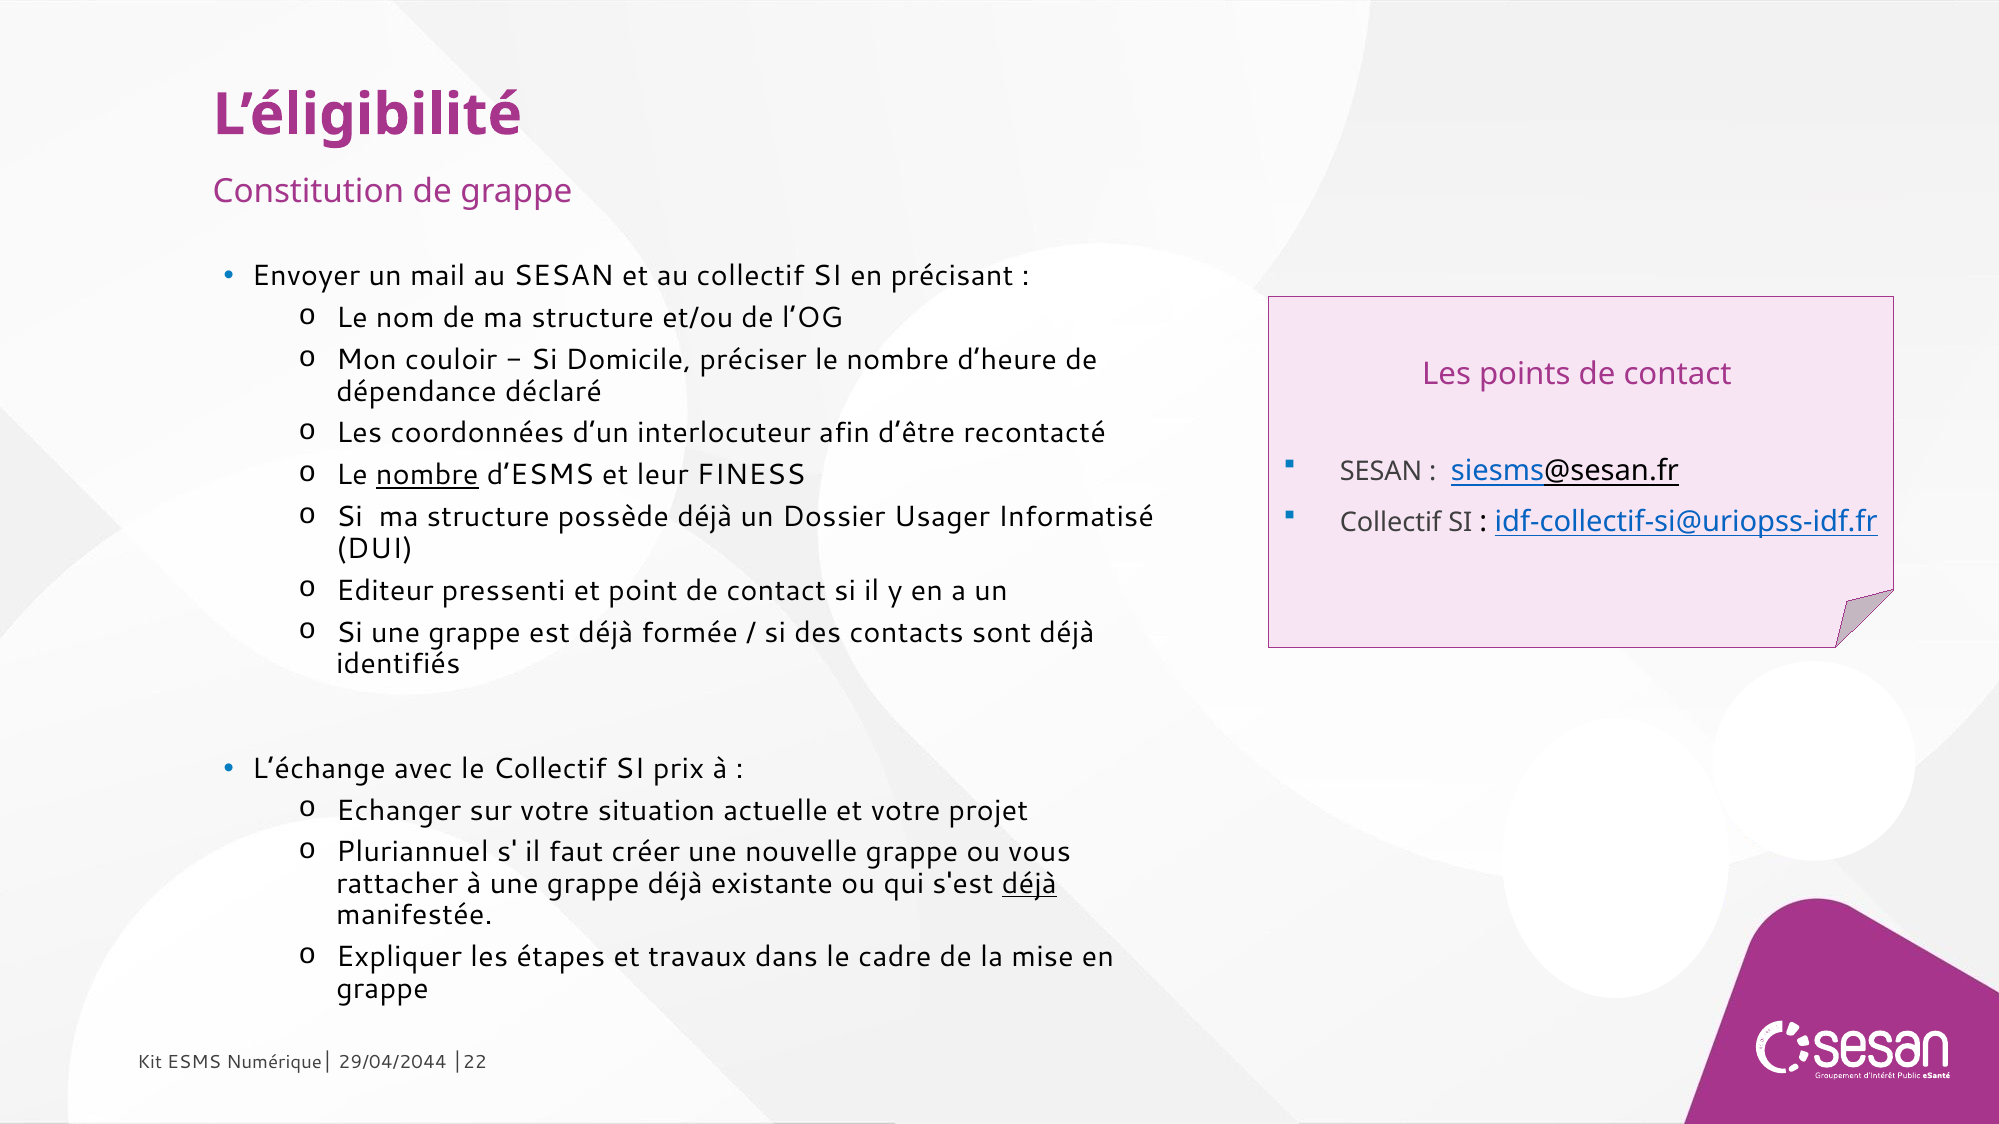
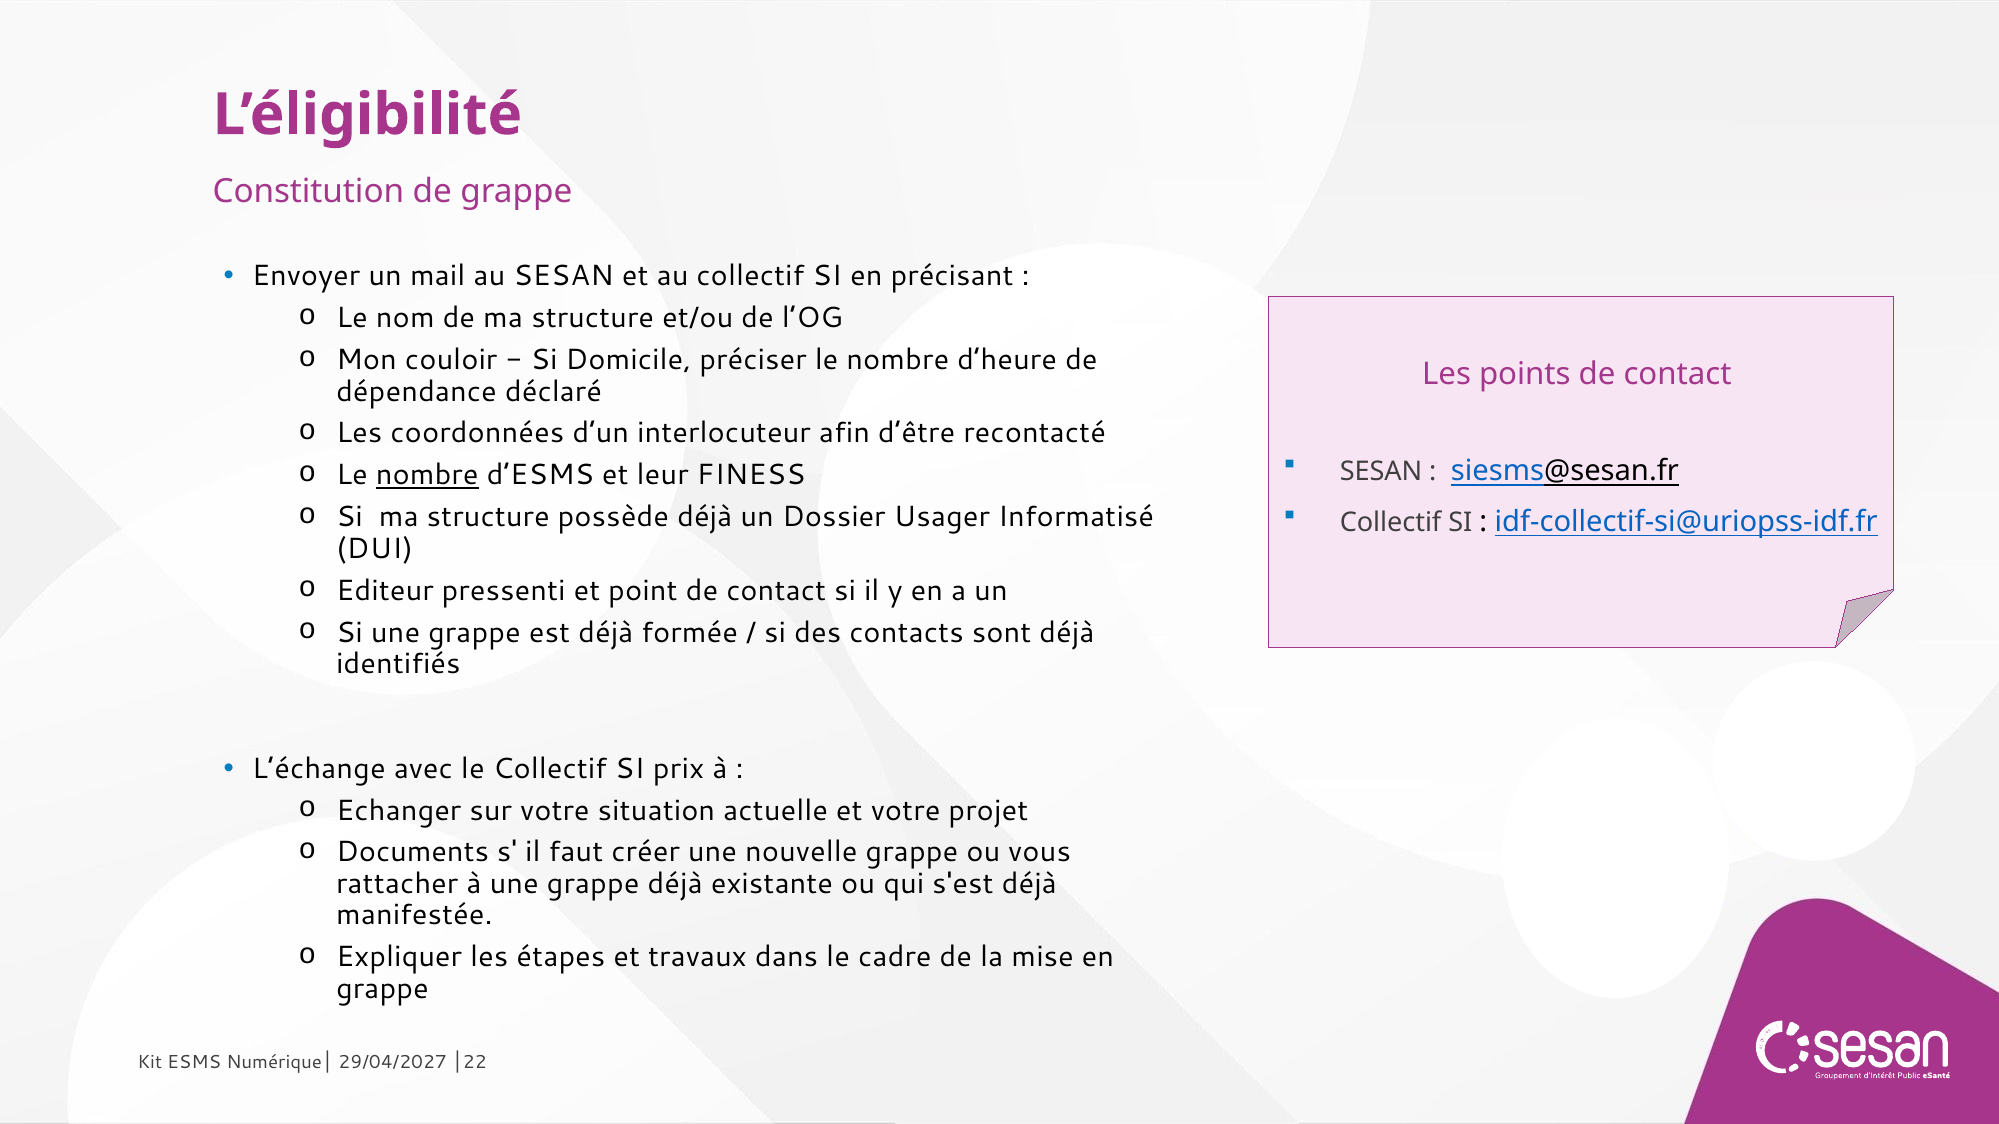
Pluriannuel: Pluriannuel -> Documents
déjà at (1029, 884) underline: present -> none
29/04/2044: 29/04/2044 -> 29/04/2027
